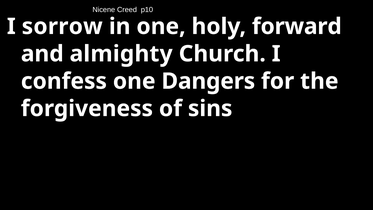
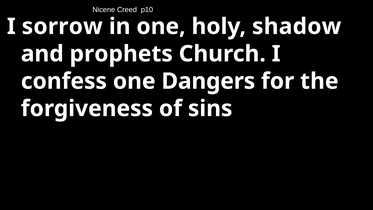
forward: forward -> shadow
almighty: almighty -> prophets
